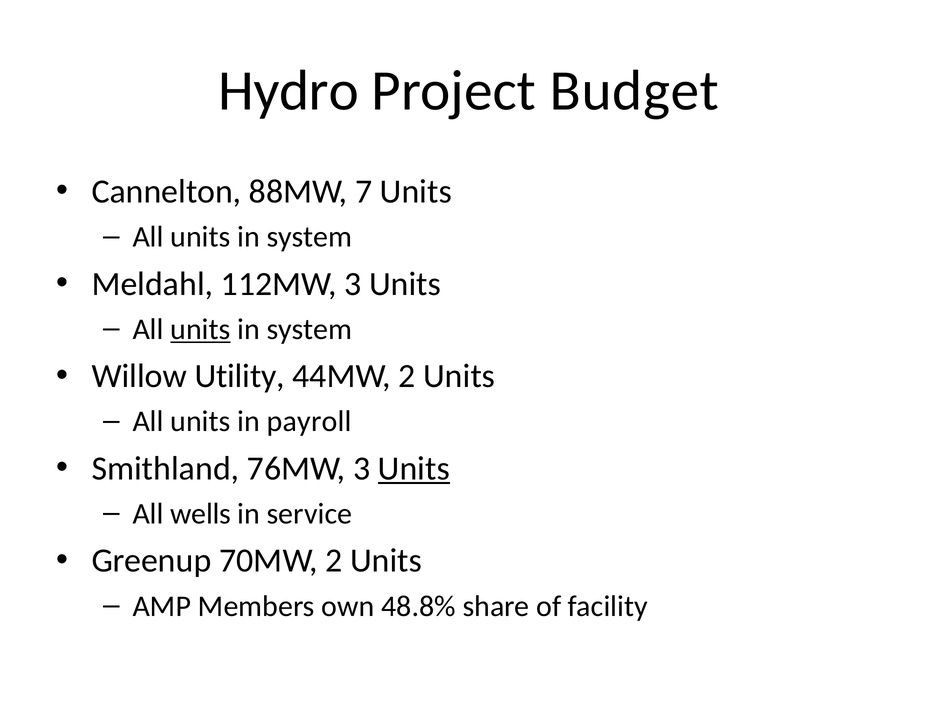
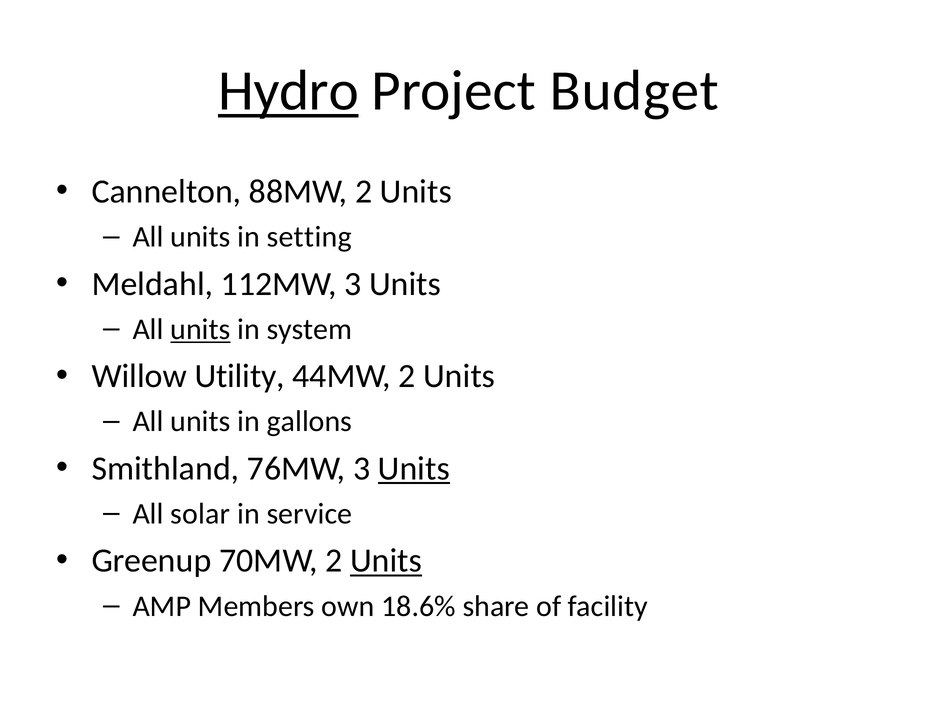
Hydro underline: none -> present
88MW 7: 7 -> 2
system at (309, 237): system -> setting
payroll: payroll -> gallons
wells: wells -> solar
Units at (386, 561) underline: none -> present
48.8%: 48.8% -> 18.6%
